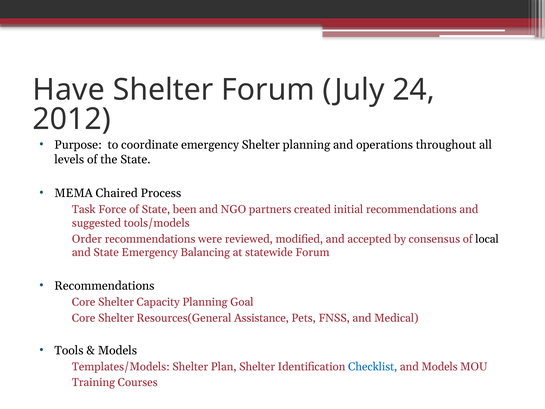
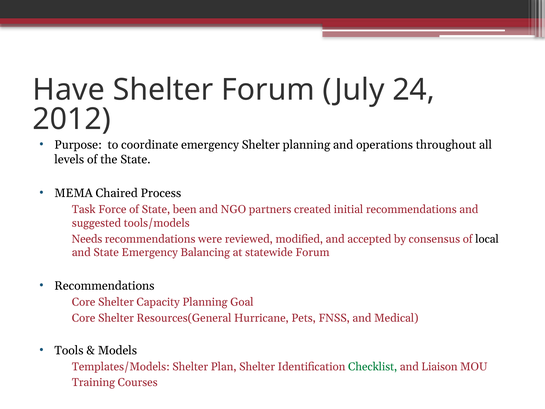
Order: Order -> Needs
Assistance: Assistance -> Hurricane
Checklist colour: blue -> green
and Models: Models -> Liaison
